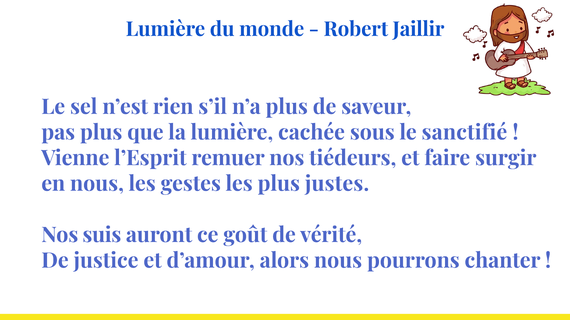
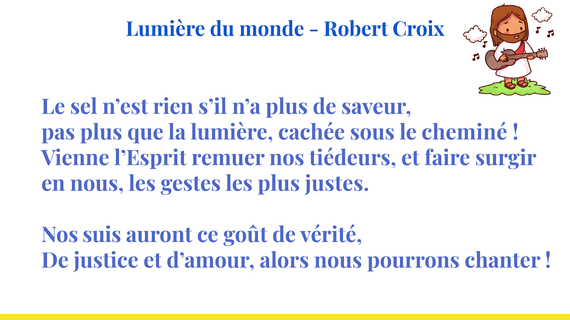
Jaillir: Jaillir -> Croix
sanctifié: sanctifié -> cheminé
